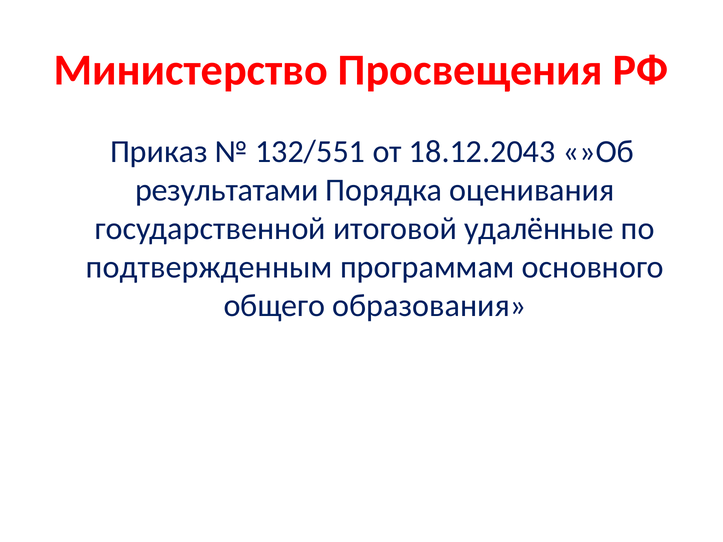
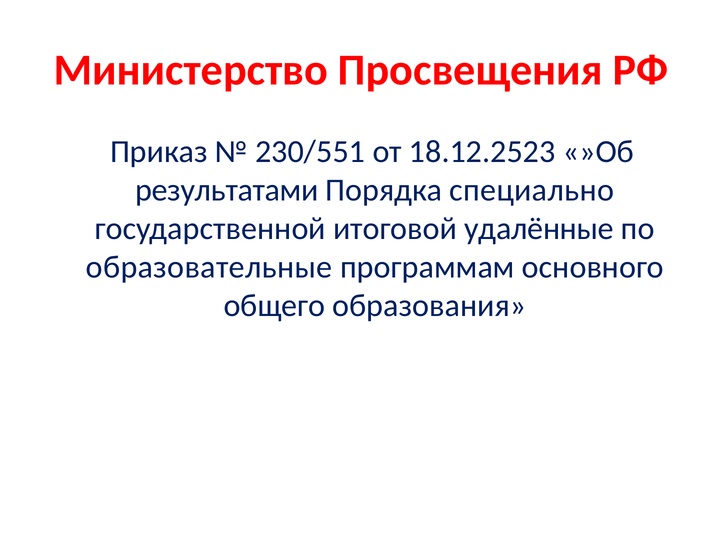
132/551: 132/551 -> 230/551
18.12.2043: 18.12.2043 -> 18.12.2523
оценивания: оценивания -> специально
подтвержденным: подтвержденным -> образовательные
